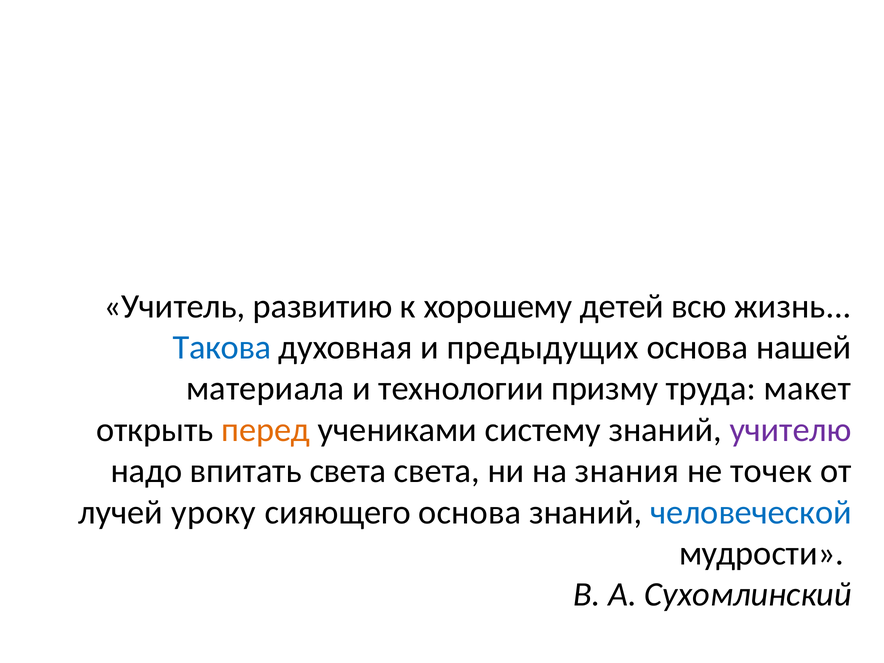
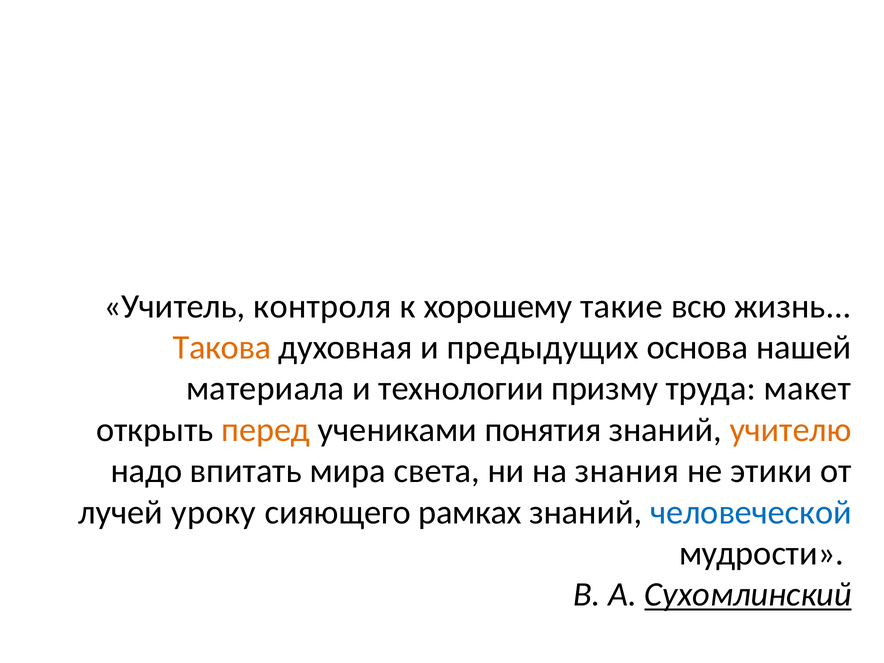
развитию: развитию -> контроля
детей: детей -> такие
Такова colour: blue -> orange
систему: систему -> понятия
учителю colour: purple -> orange
впитать света: света -> мира
точек: точек -> этики
сияющего основа: основа -> рамках
Сухомлинский underline: none -> present
